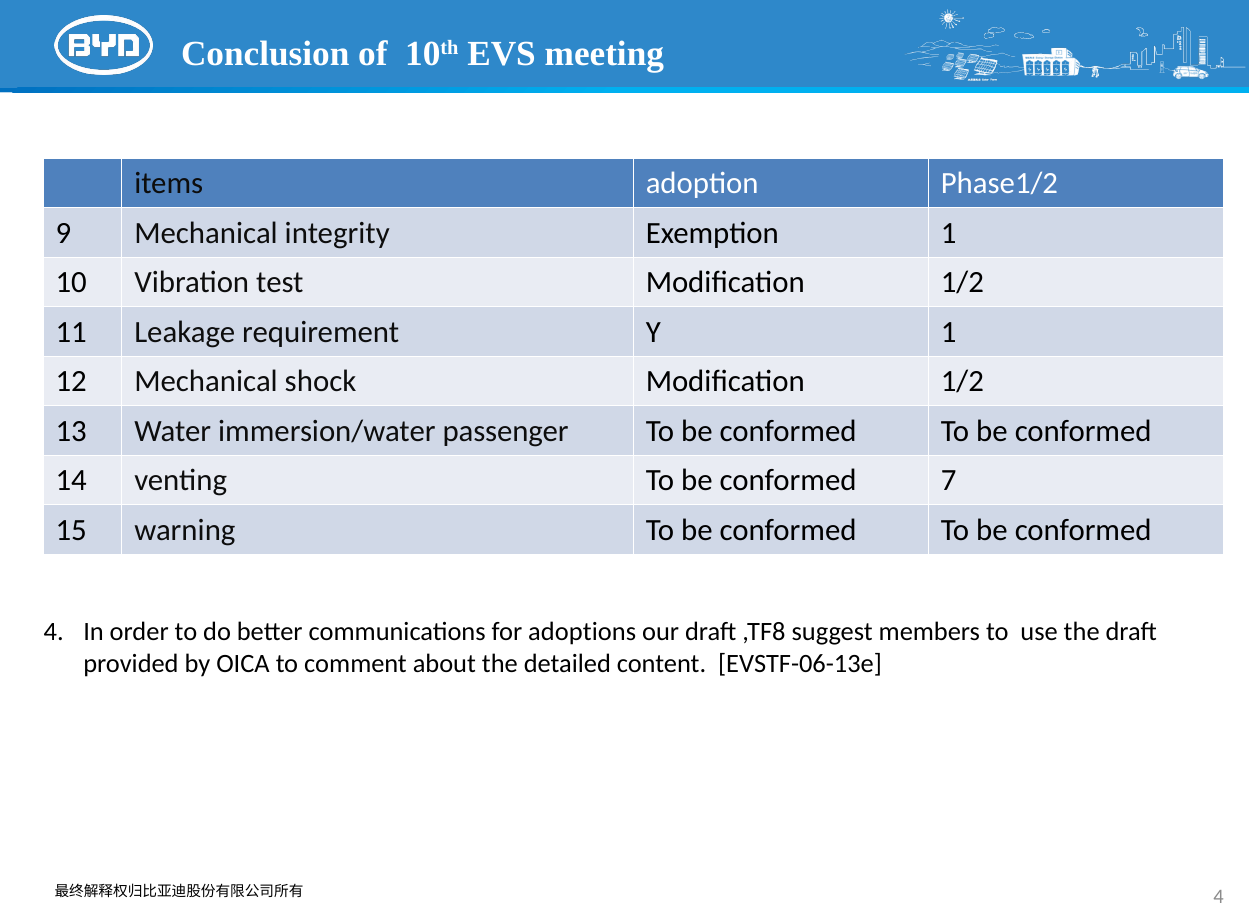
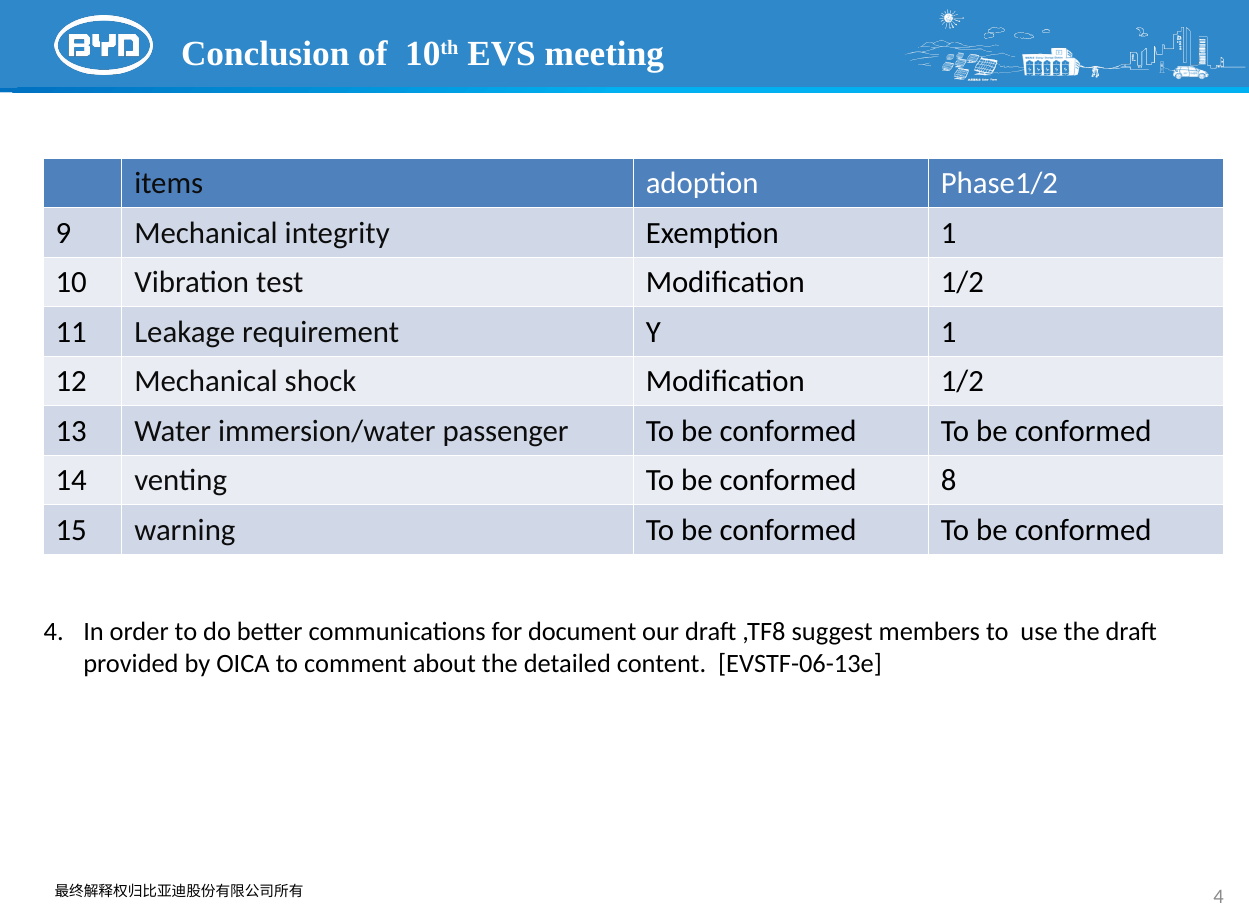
7: 7 -> 8
adoptions: adoptions -> document
